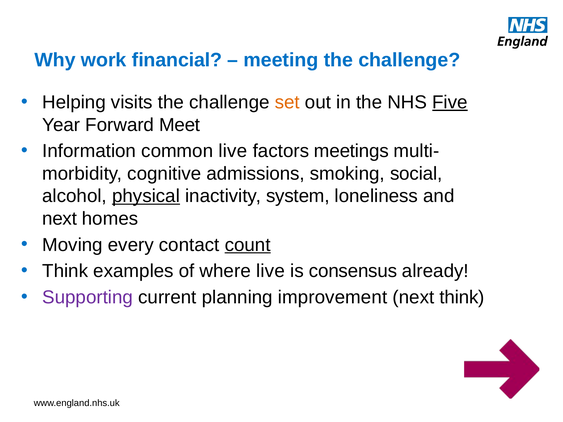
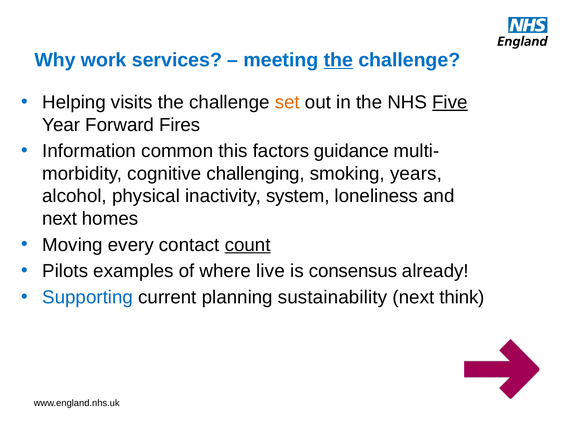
financial: financial -> services
the at (338, 60) underline: none -> present
Meet: Meet -> Fires
common live: live -> this
meetings: meetings -> guidance
admissions: admissions -> challenging
social: social -> years
physical underline: present -> none
Think at (65, 271): Think -> Pilots
Supporting colour: purple -> blue
improvement: improvement -> sustainability
